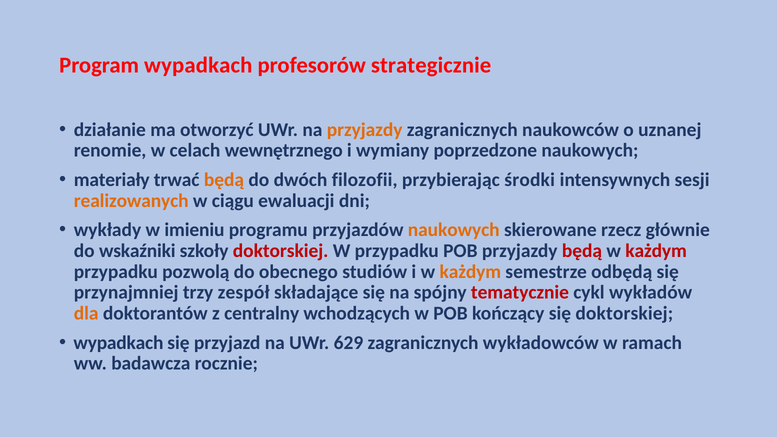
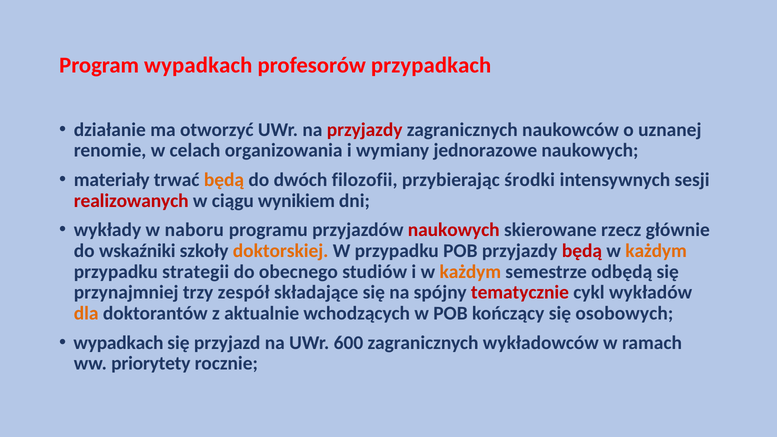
strategicznie: strategicznie -> przypadkach
przyjazdy at (365, 130) colour: orange -> red
wewnętrznego: wewnętrznego -> organizowania
poprzedzone: poprzedzone -> jednorazowe
realizowanych colour: orange -> red
ewaluacji: ewaluacji -> wynikiem
imieniu: imieniu -> naboru
naukowych at (454, 230) colour: orange -> red
doktorskiej at (281, 251) colour: red -> orange
każdym at (656, 251) colour: red -> orange
pozwolą: pozwolą -> strategii
centralny: centralny -> aktualnie
się doktorskiej: doktorskiej -> osobowych
629: 629 -> 600
badawcza: badawcza -> priorytety
